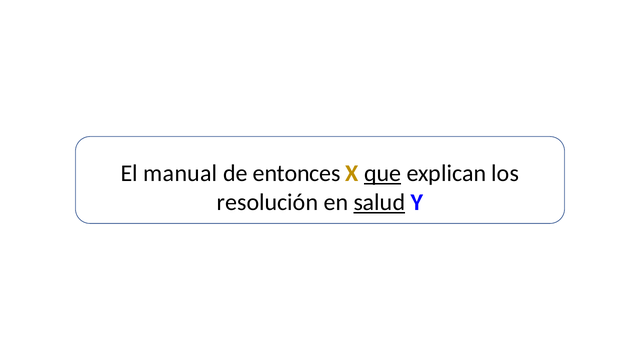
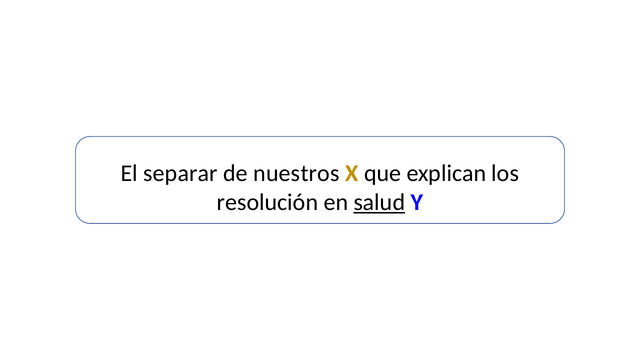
manual: manual -> separar
entonces: entonces -> nuestros
que underline: present -> none
